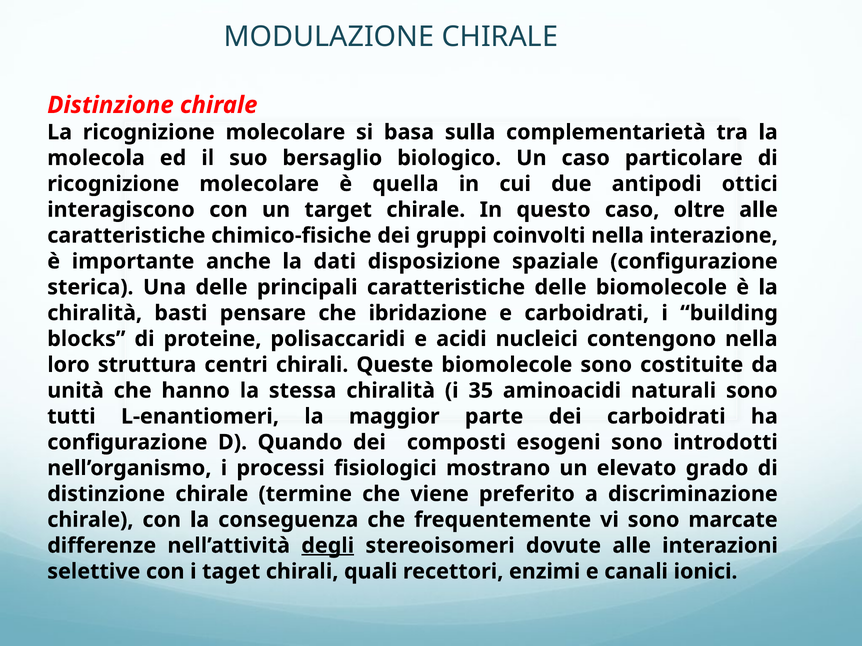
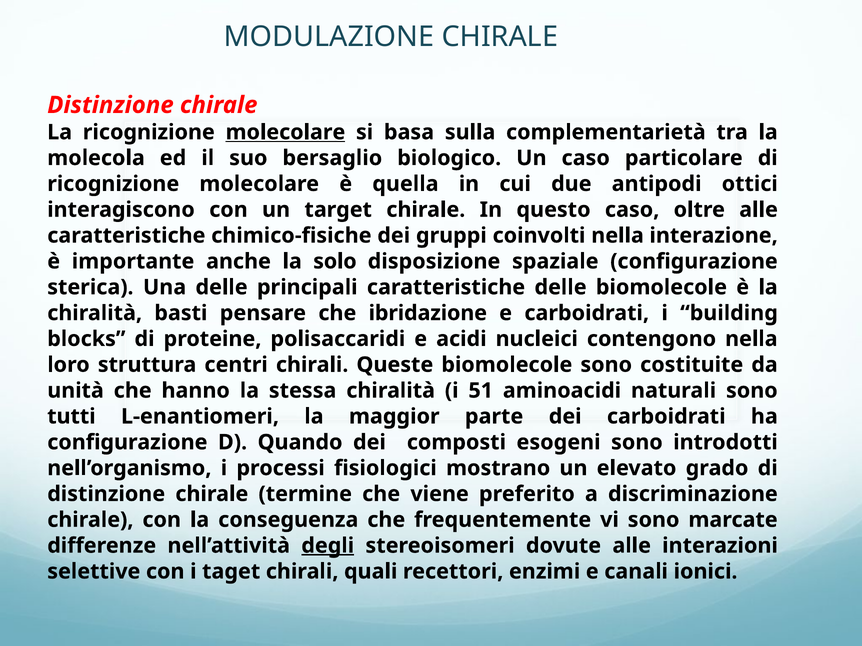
molecolare at (285, 132) underline: none -> present
dati: dati -> solo
35: 35 -> 51
